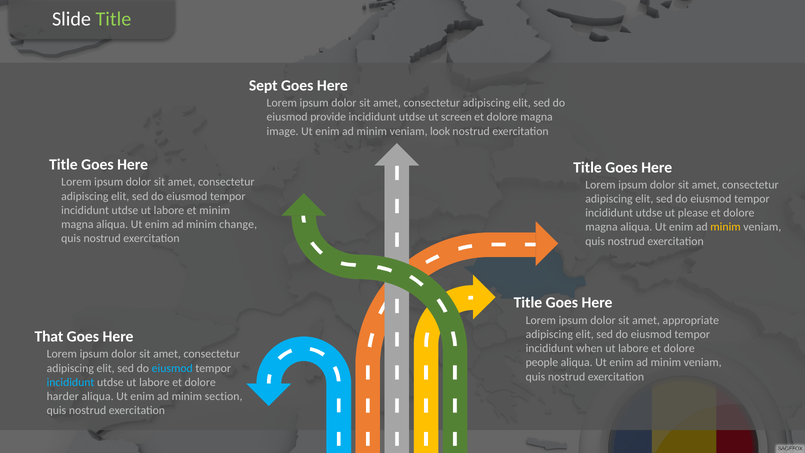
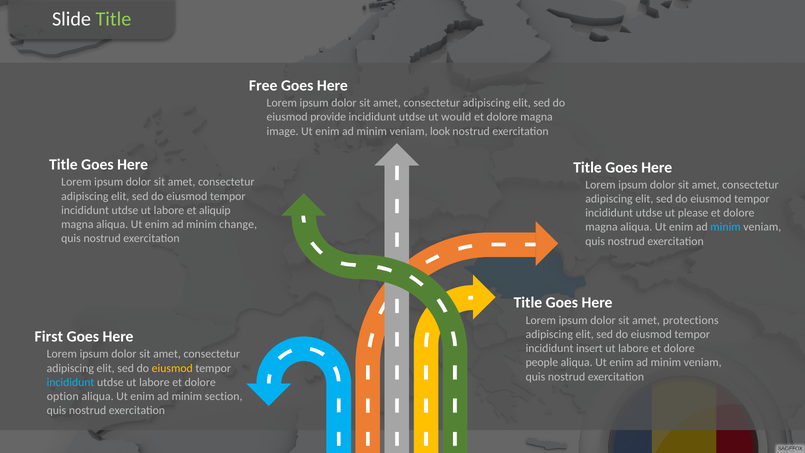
Sept: Sept -> Free
screen: screen -> would
et minim: minim -> aliquip
minim at (726, 227) colour: yellow -> light blue
appropriate: appropriate -> protections
That: That -> First
when: when -> insert
eiusmod at (172, 368) colour: light blue -> yellow
harder: harder -> option
